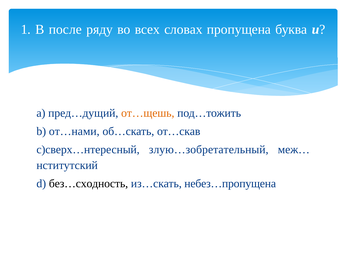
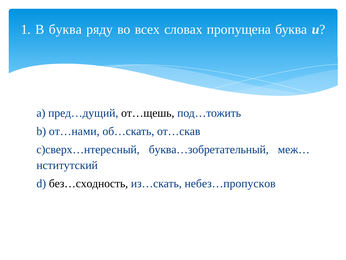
В после: после -> буква
от…щешь colour: orange -> black
злую…зобретательный: злую…зобретательный -> буква…зобретательный
небез…пропущена: небез…пропущена -> небез…пропусков
